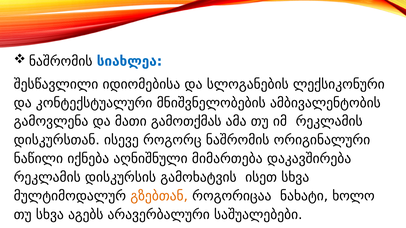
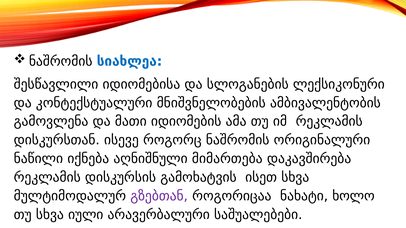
გამოთქმას: გამოთქმას -> იდიომების
გზებთან colour: orange -> purple
აგებს: აგებს -> იული
